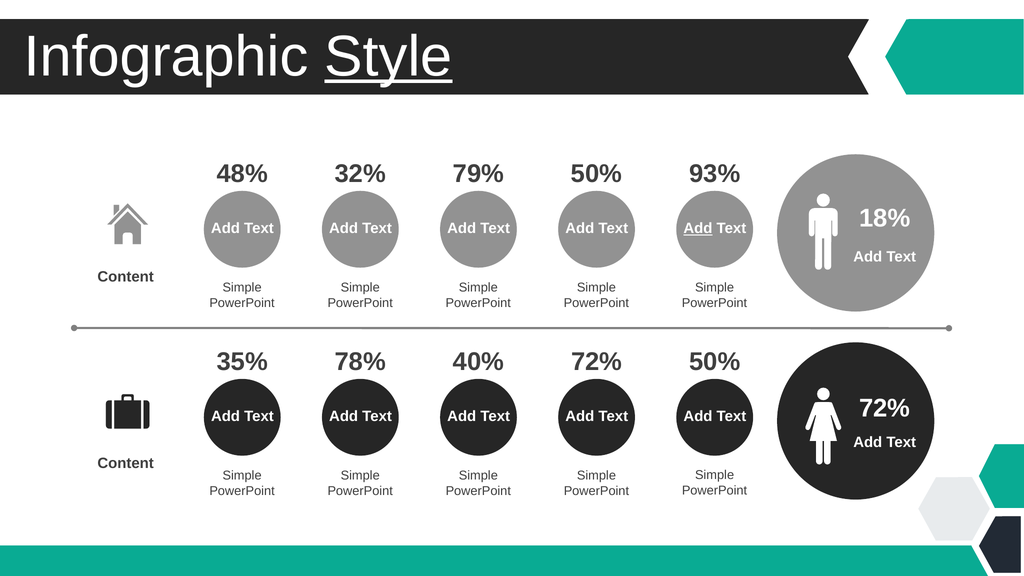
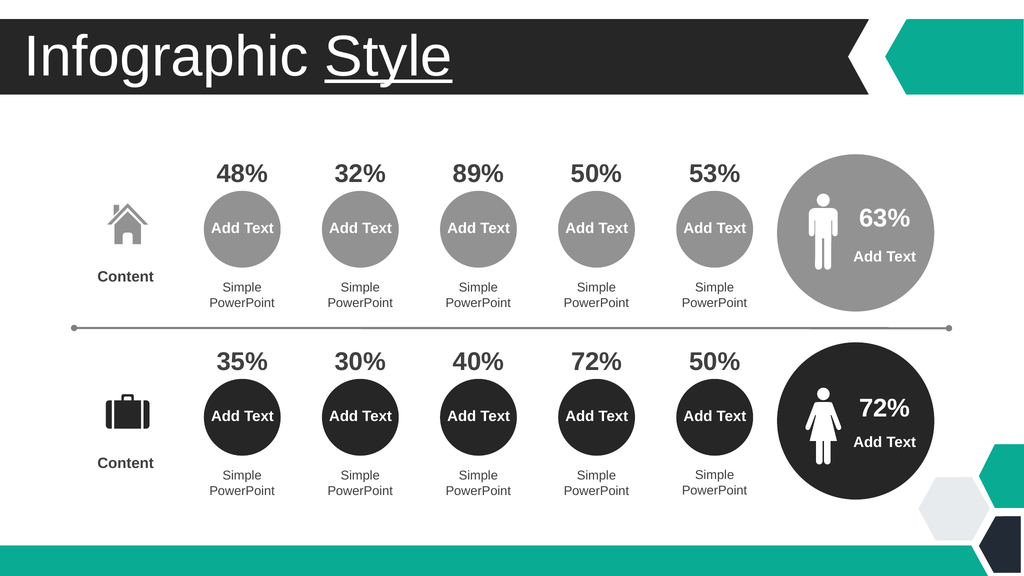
79%: 79% -> 89%
93%: 93% -> 53%
18%: 18% -> 63%
Add at (698, 229) underline: present -> none
78%: 78% -> 30%
